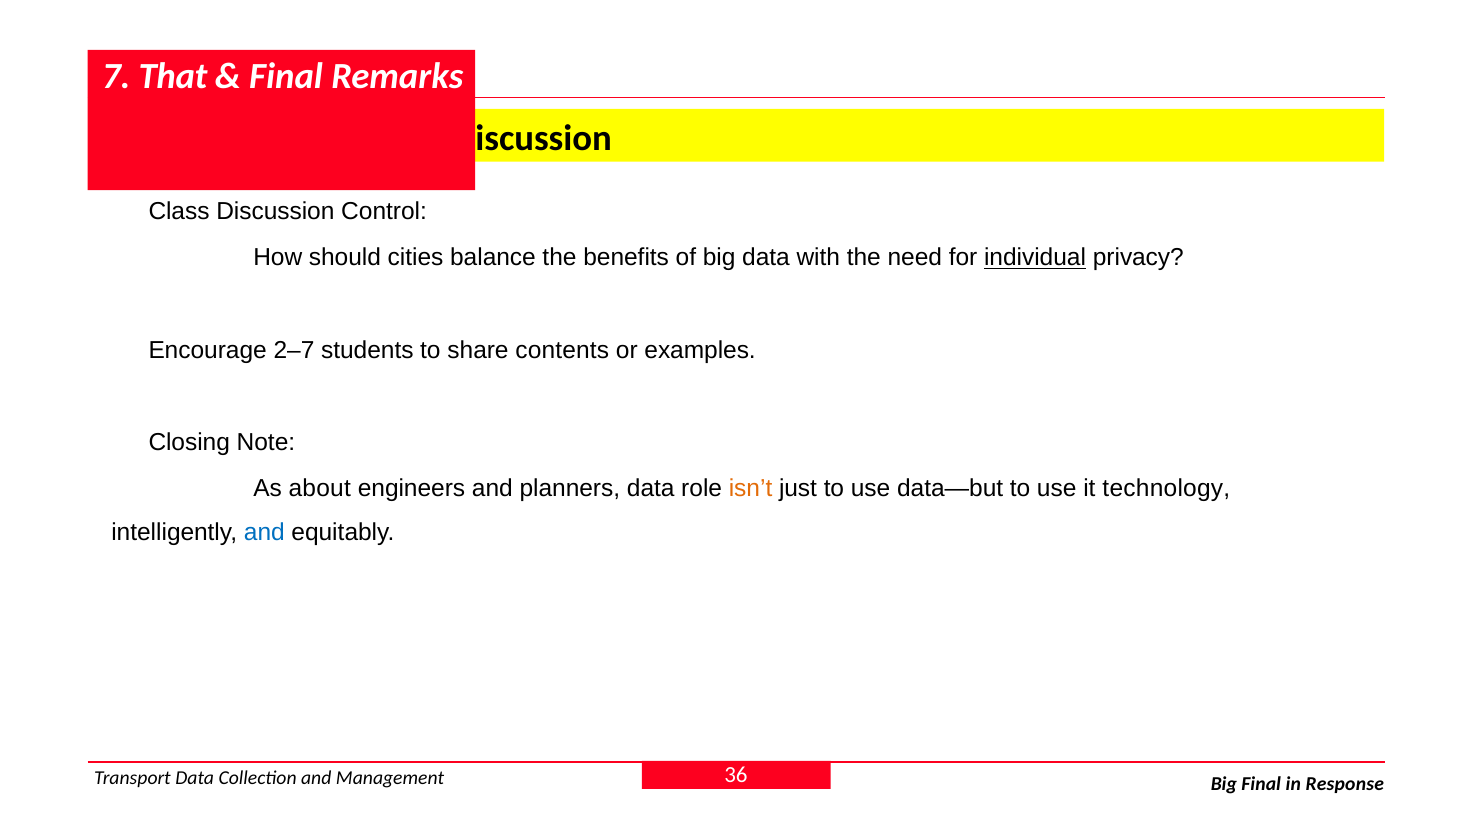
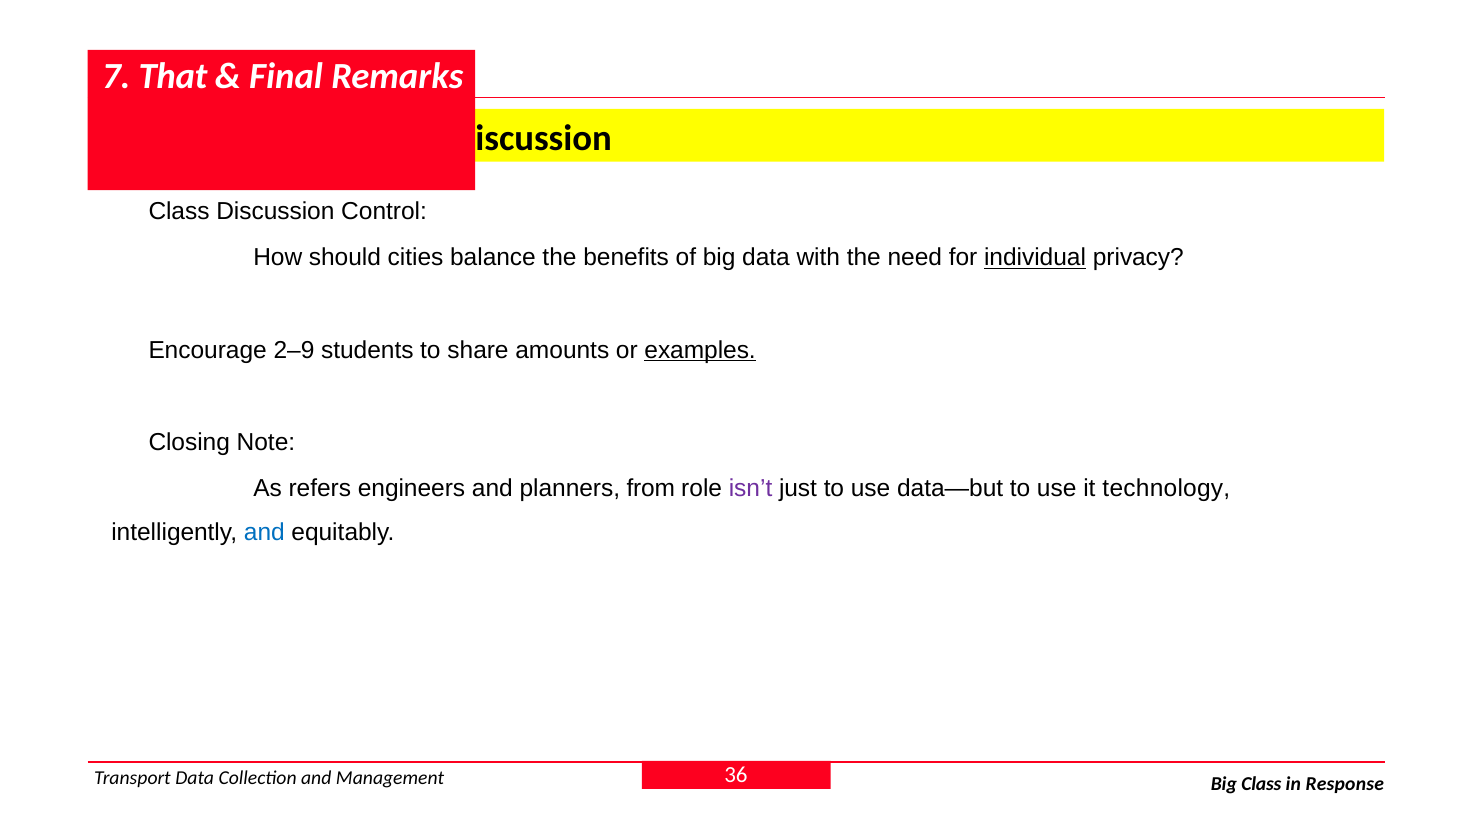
2–7: 2–7 -> 2–9
contents: contents -> amounts
examples underline: none -> present
about: about -> refers
planners data: data -> from
isn’t colour: orange -> purple
Big Final: Final -> Class
